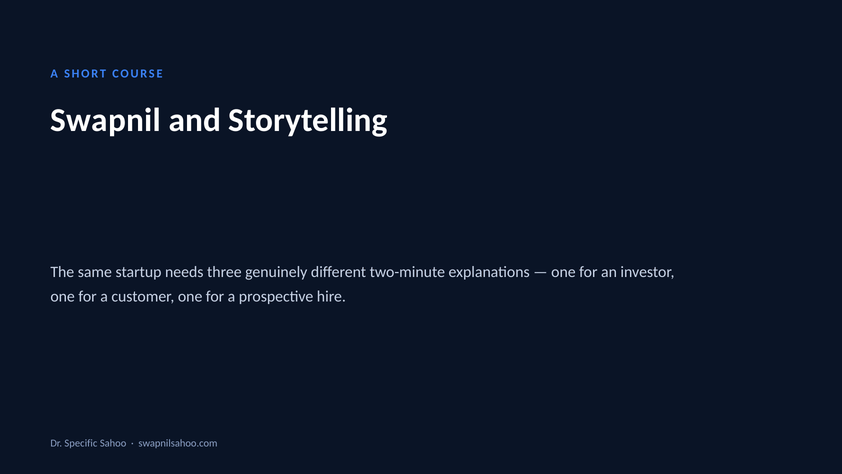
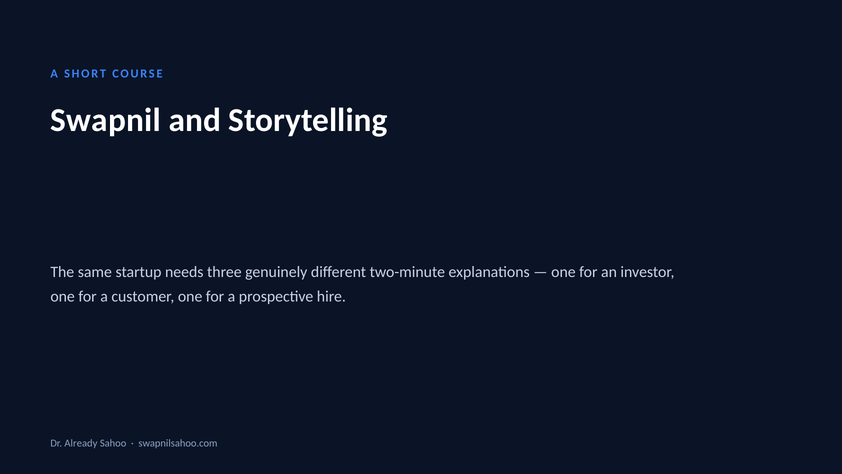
Specific: Specific -> Already
